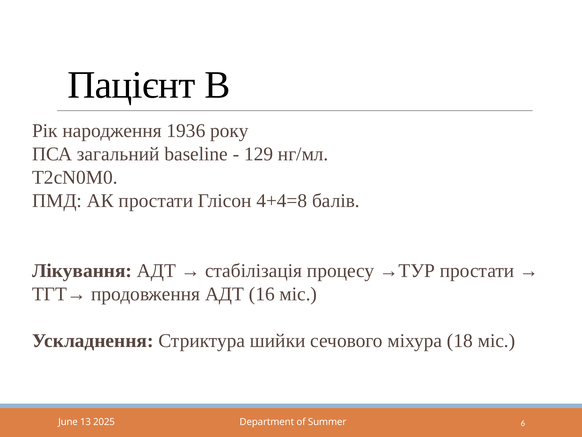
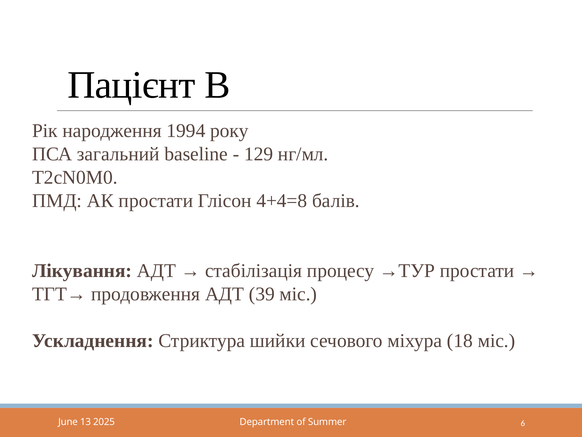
1936: 1936 -> 1994
16: 16 -> 39
